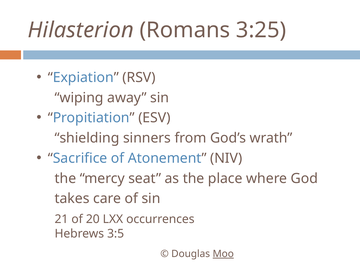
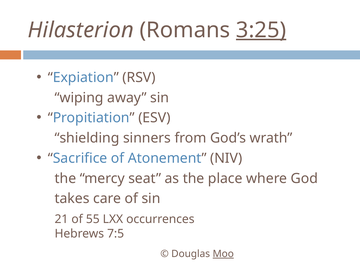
3:25 underline: none -> present
20: 20 -> 55
3:5: 3:5 -> 7:5
